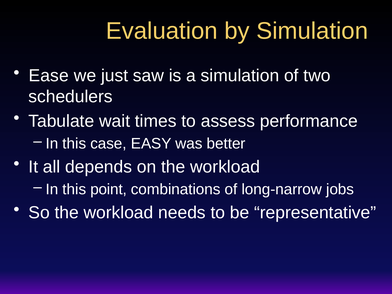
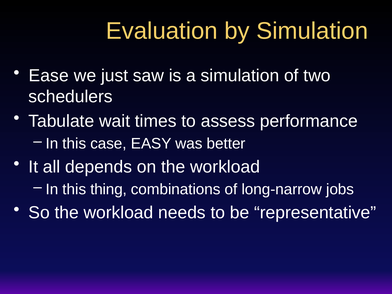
point: point -> thing
